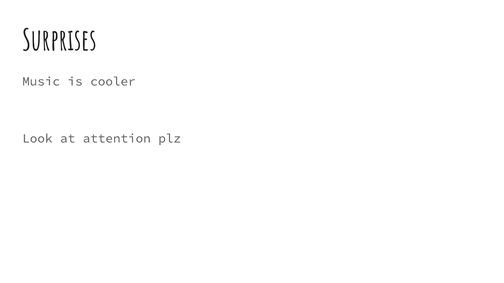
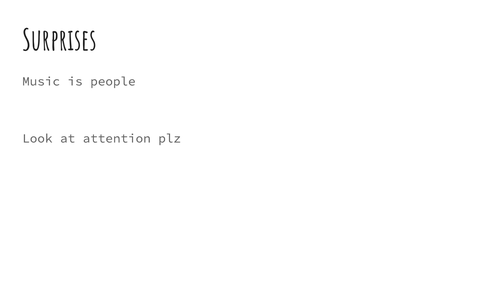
cooler: cooler -> people
